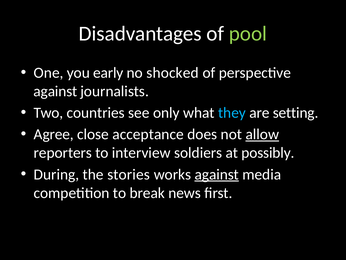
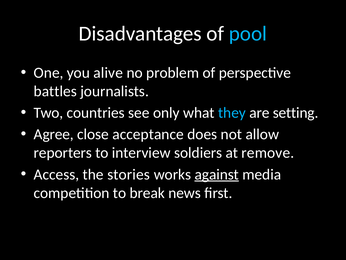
pool colour: light green -> light blue
early: early -> alive
shocked: shocked -> problem
against at (55, 91): against -> battles
allow underline: present -> none
possibly: possibly -> remove
During: During -> Access
